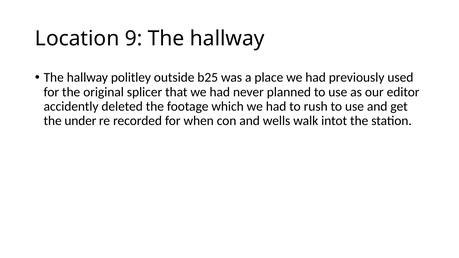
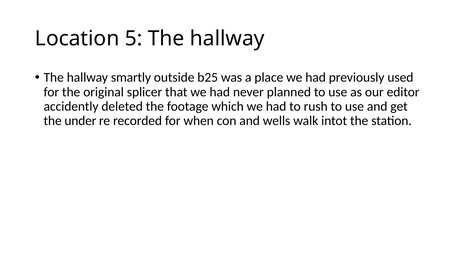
9: 9 -> 5
politley: politley -> smartly
